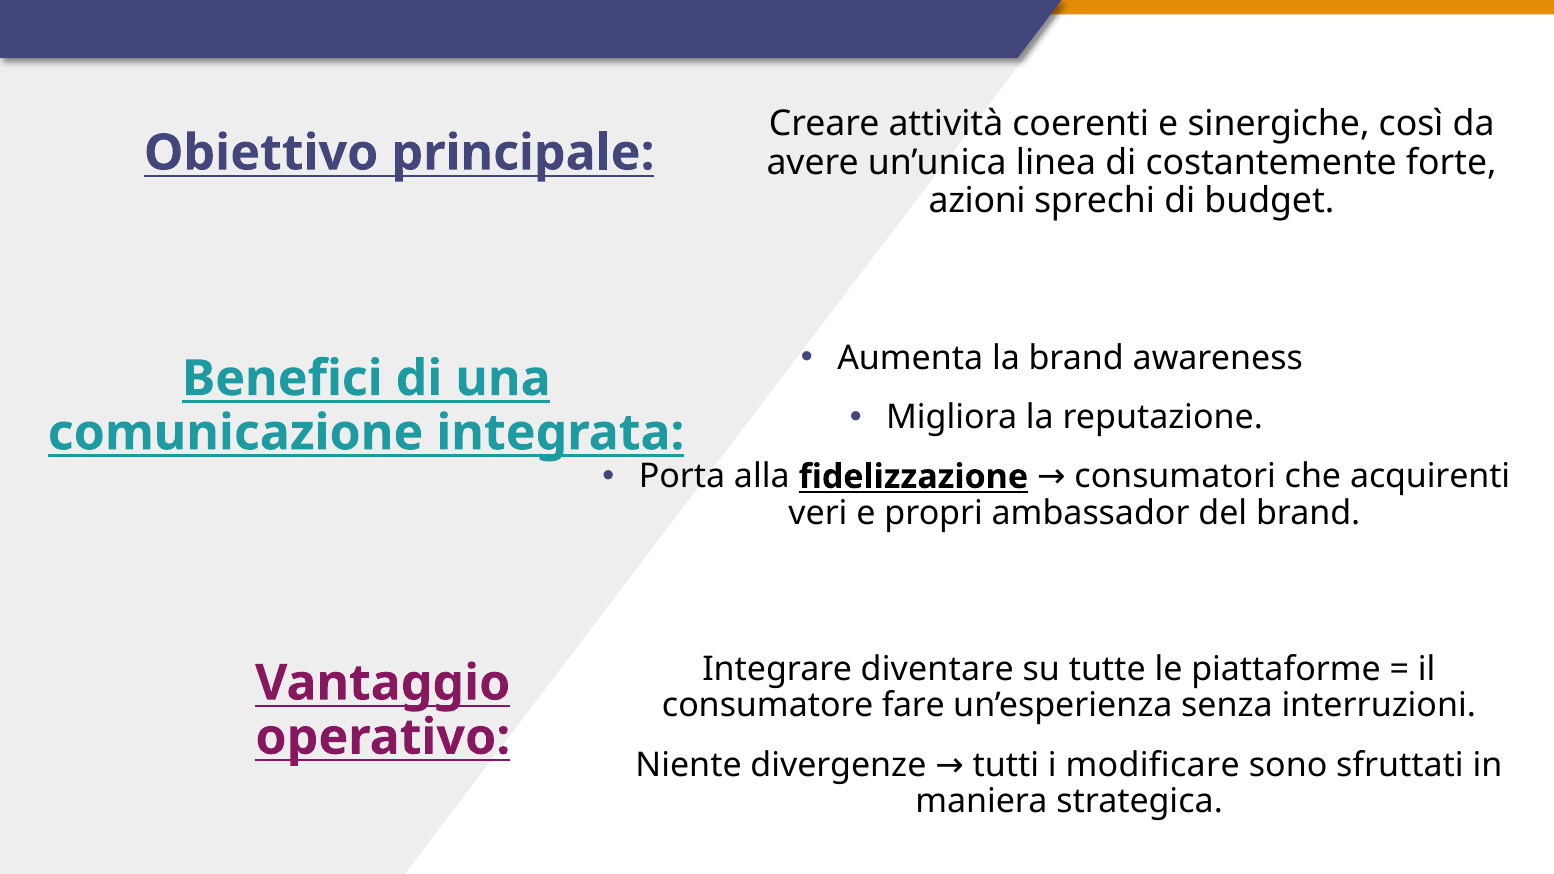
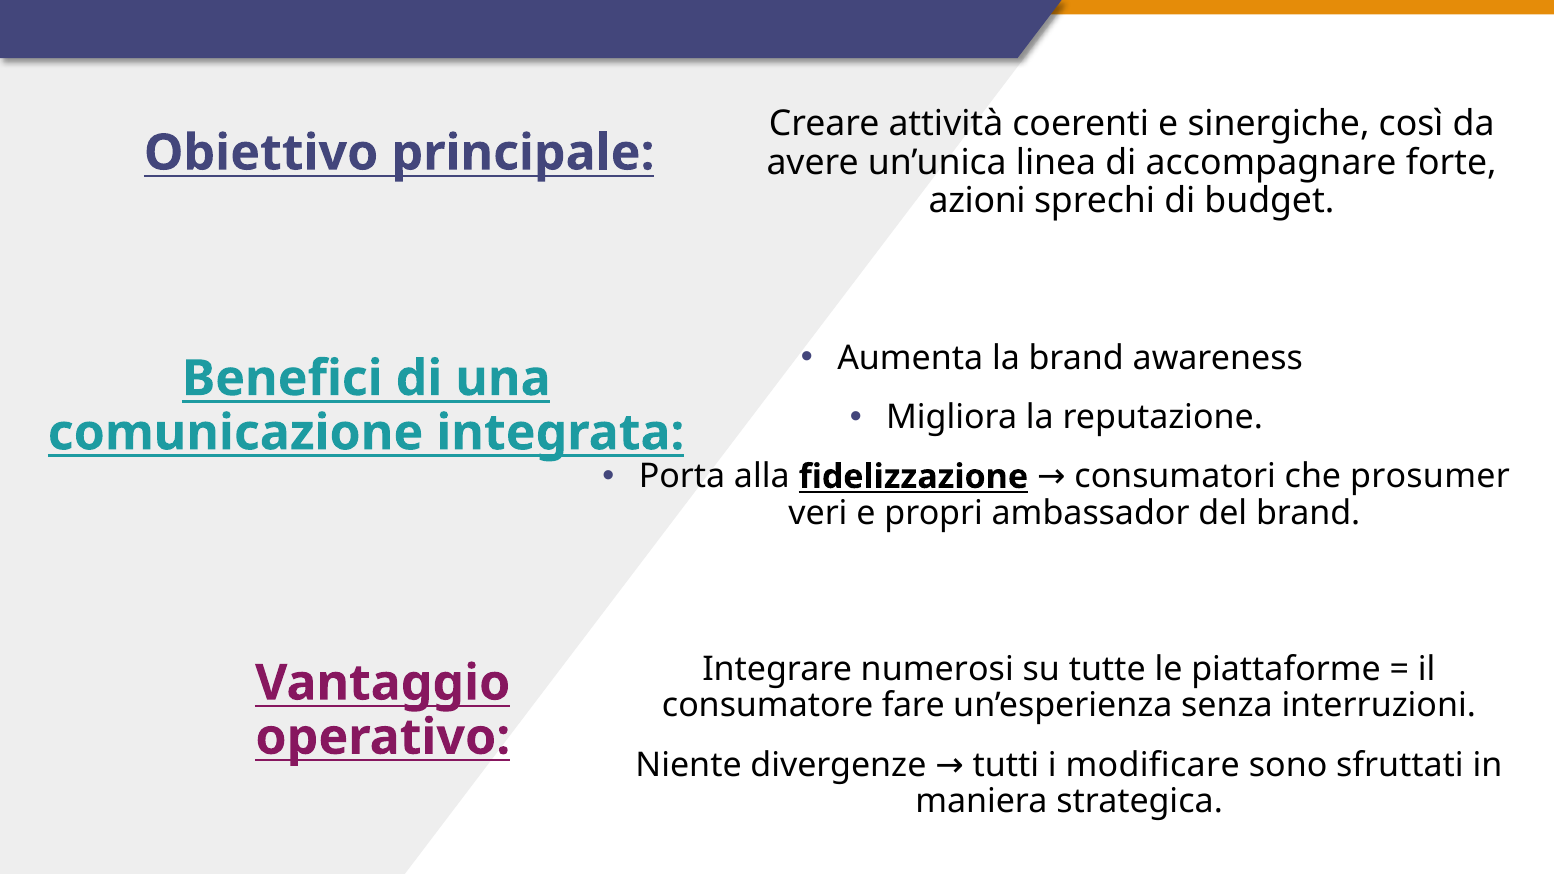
costantemente: costantemente -> accompagnare
acquirenti: acquirenti -> prosumer
diventare: diventare -> numerosi
